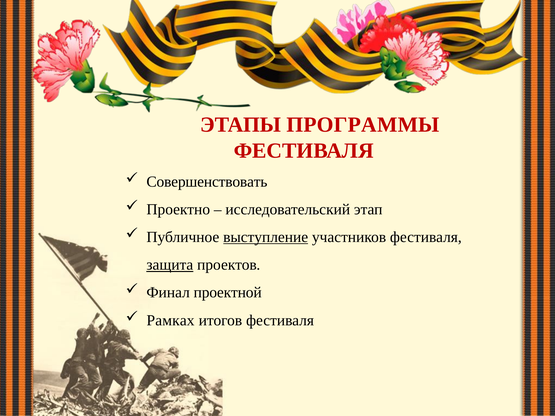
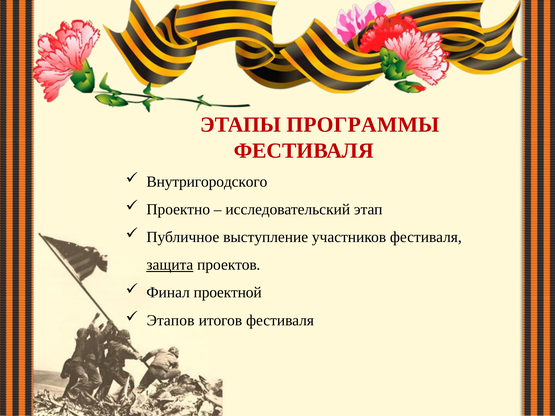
Совершенствовать: Совершенствовать -> Внутригородского
выступление underline: present -> none
Рамках: Рамках -> Этапов
